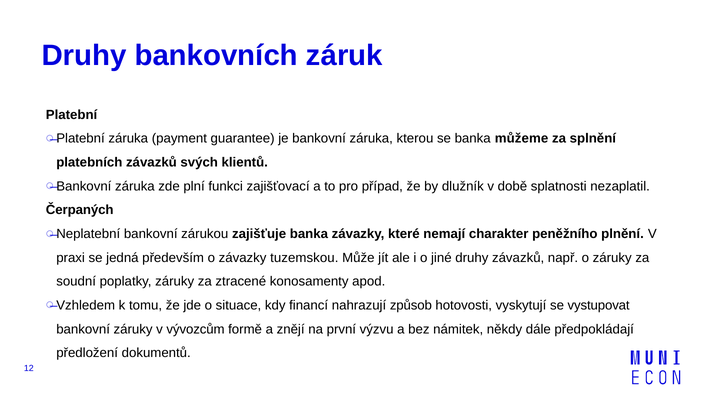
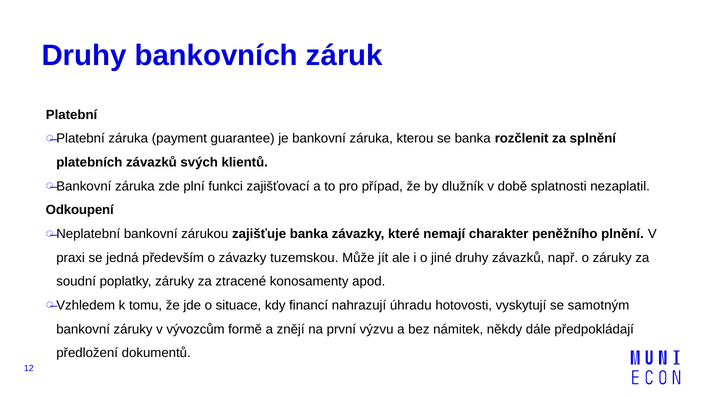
můžeme: můžeme -> rozčlenit
Čerpaných: Čerpaných -> Odkoupení
způsob: způsob -> úhradu
vystupovat: vystupovat -> samotným
